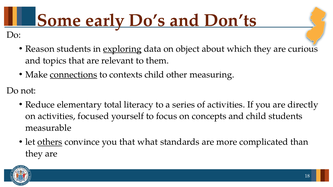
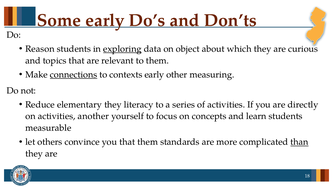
contexts child: child -> early
elementary total: total -> they
focused: focused -> another
and child: child -> learn
others underline: present -> none
that what: what -> them
than underline: none -> present
